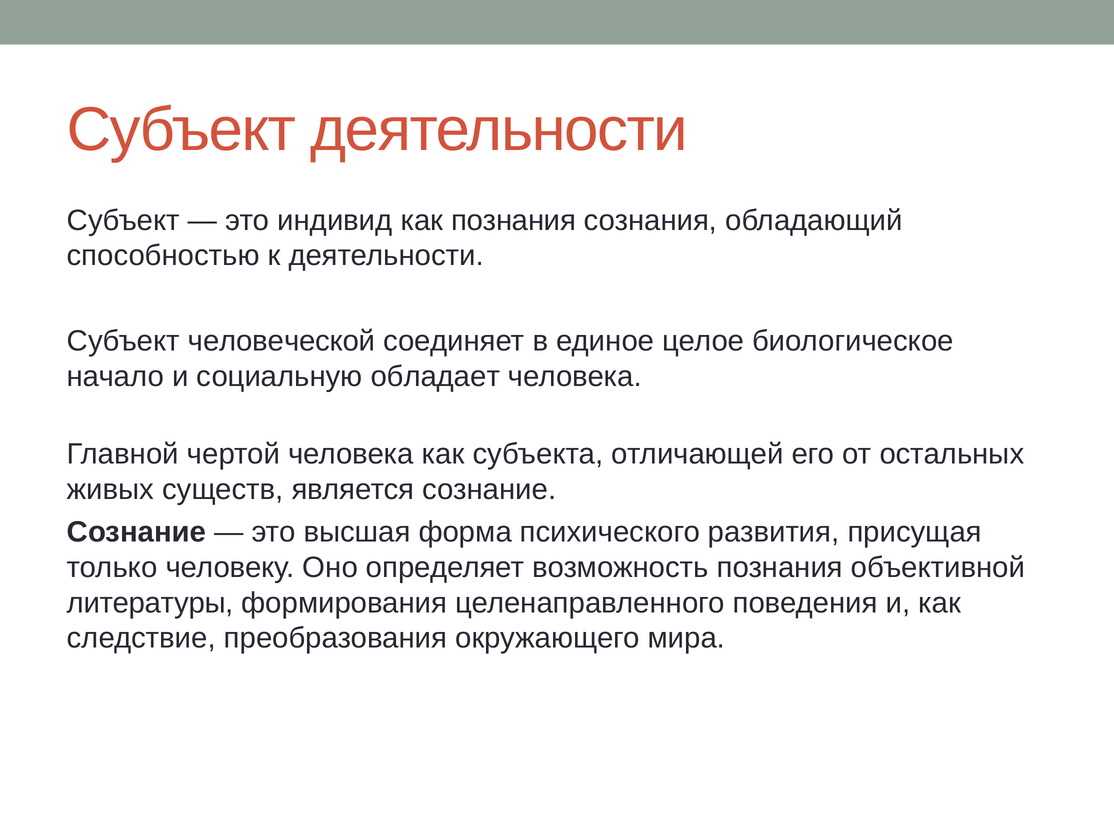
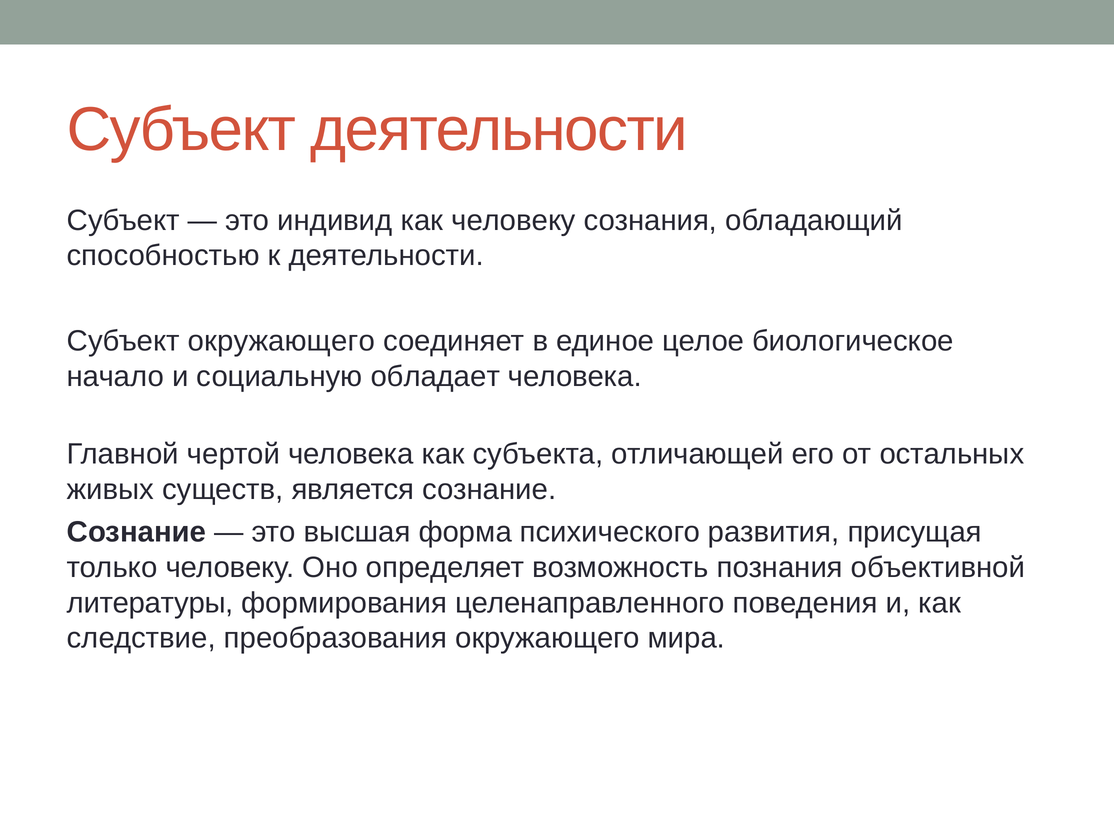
как познания: познания -> человеку
Субъект человеческой: человеческой -> окружающего
